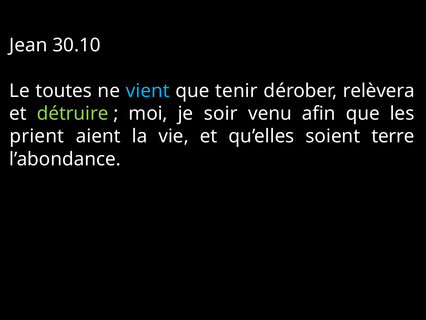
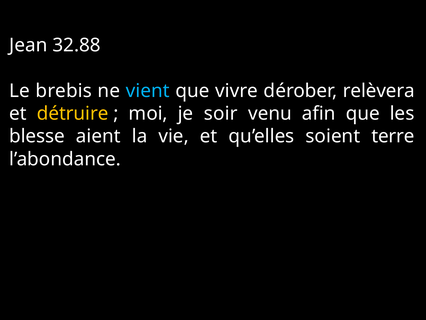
30.10: 30.10 -> 32.88
toutes: toutes -> brebis
tenir: tenir -> vivre
détruire colour: light green -> yellow
prient: prient -> blesse
